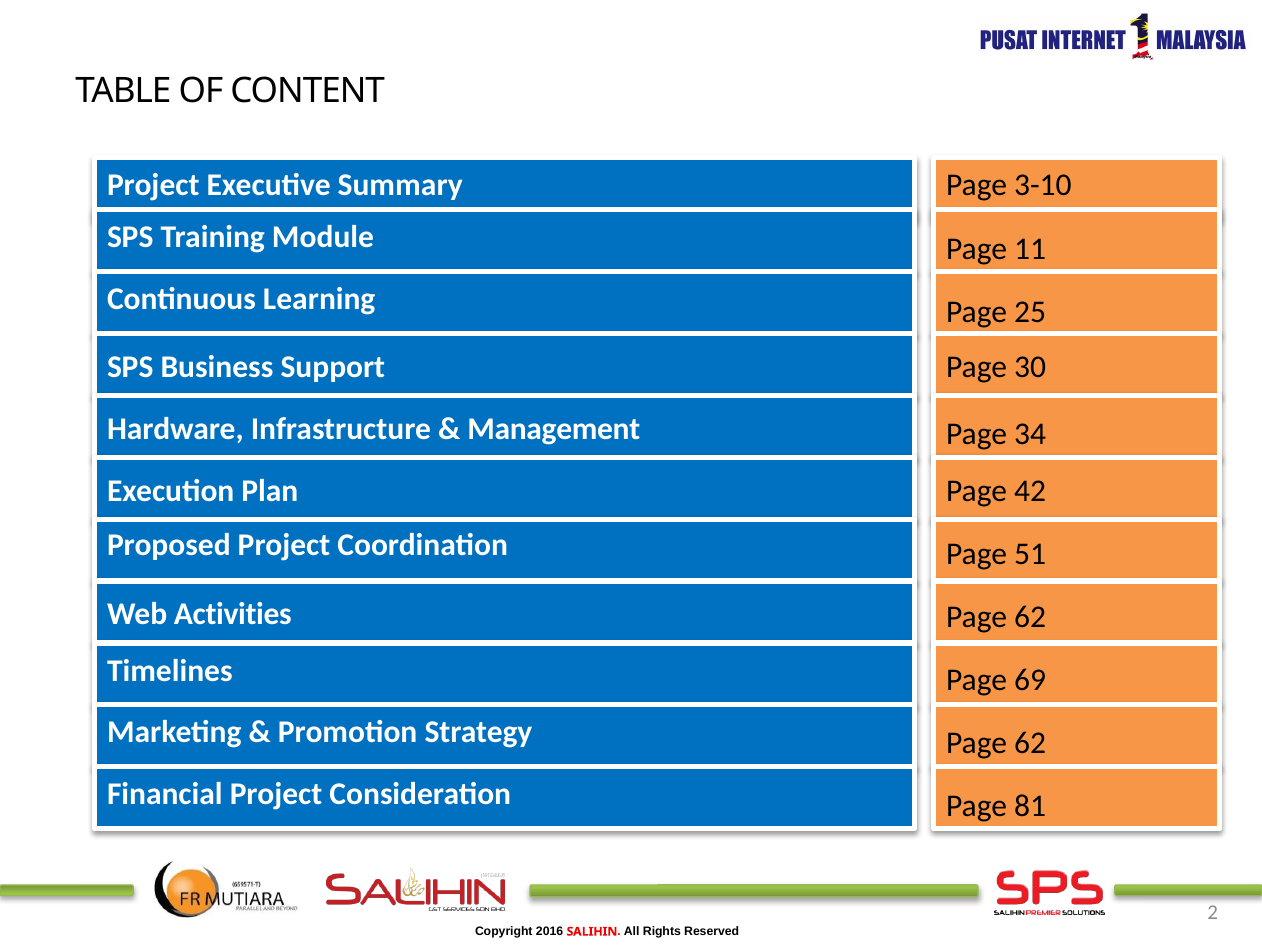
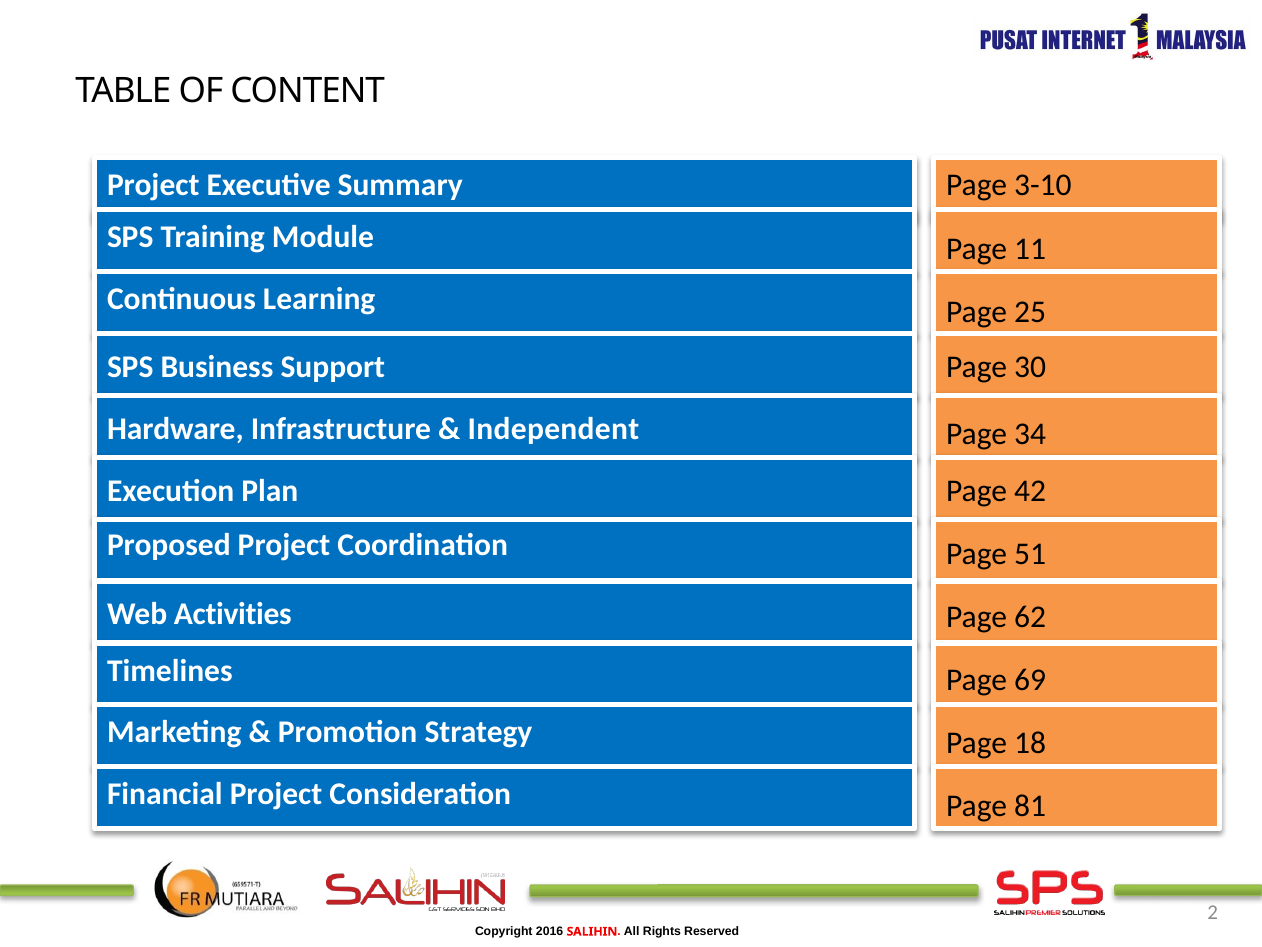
Management: Management -> Independent
Strategy Page 62: 62 -> 18
